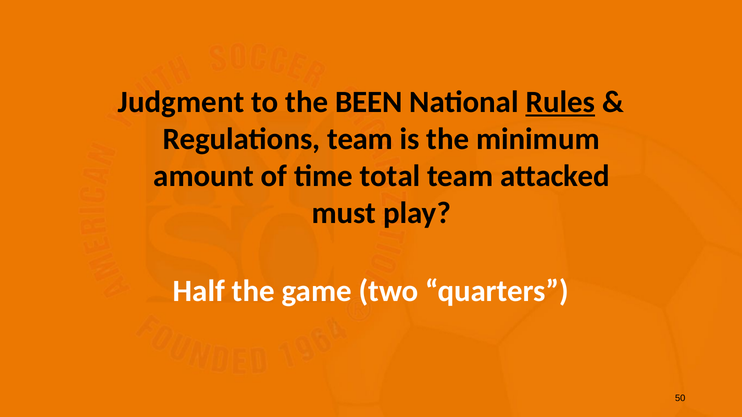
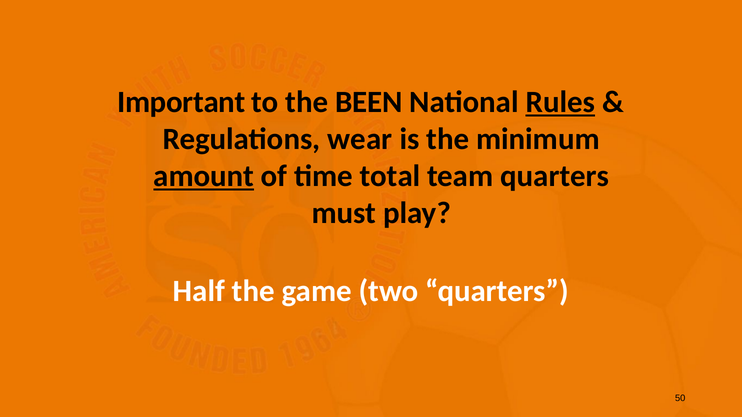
Judgment: Judgment -> Important
Regulations team: team -> wear
amount underline: none -> present
team attacked: attacked -> quarters
